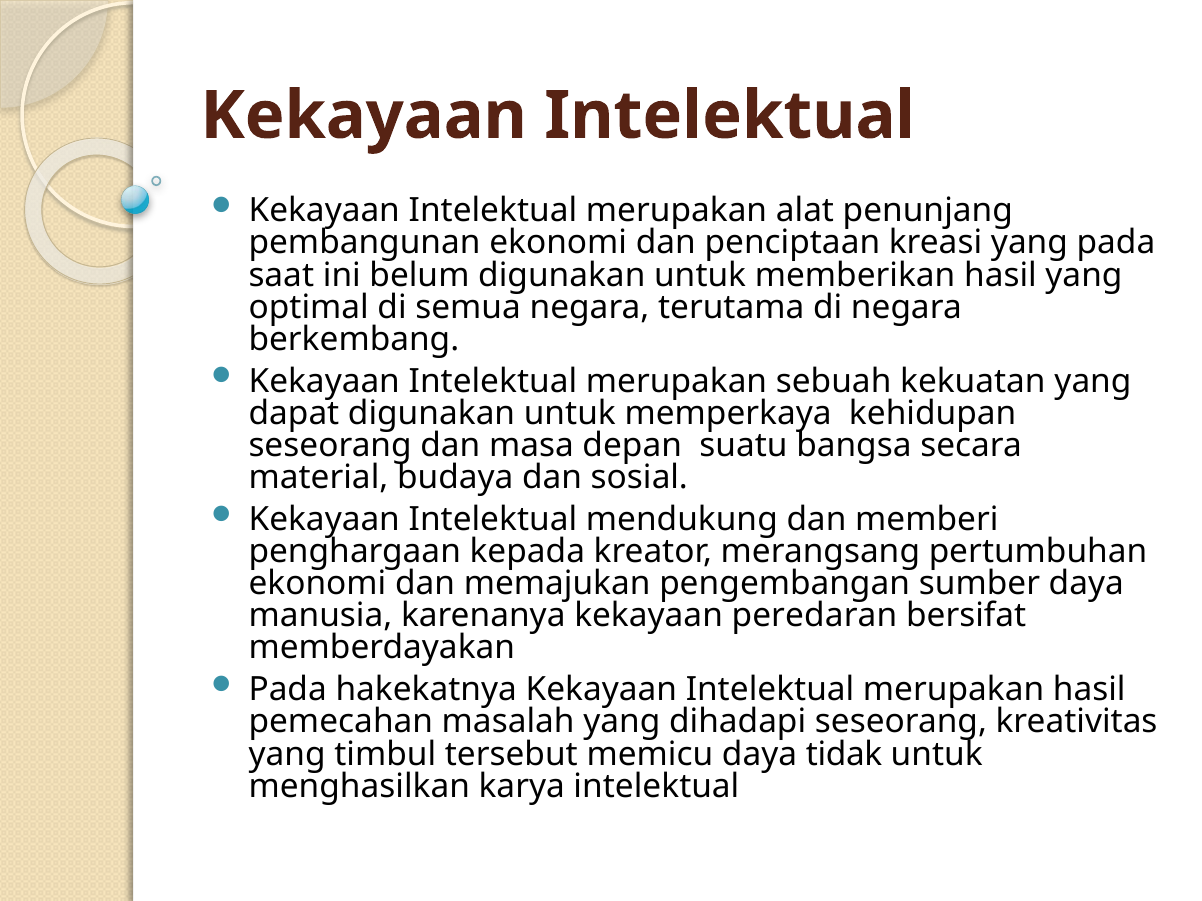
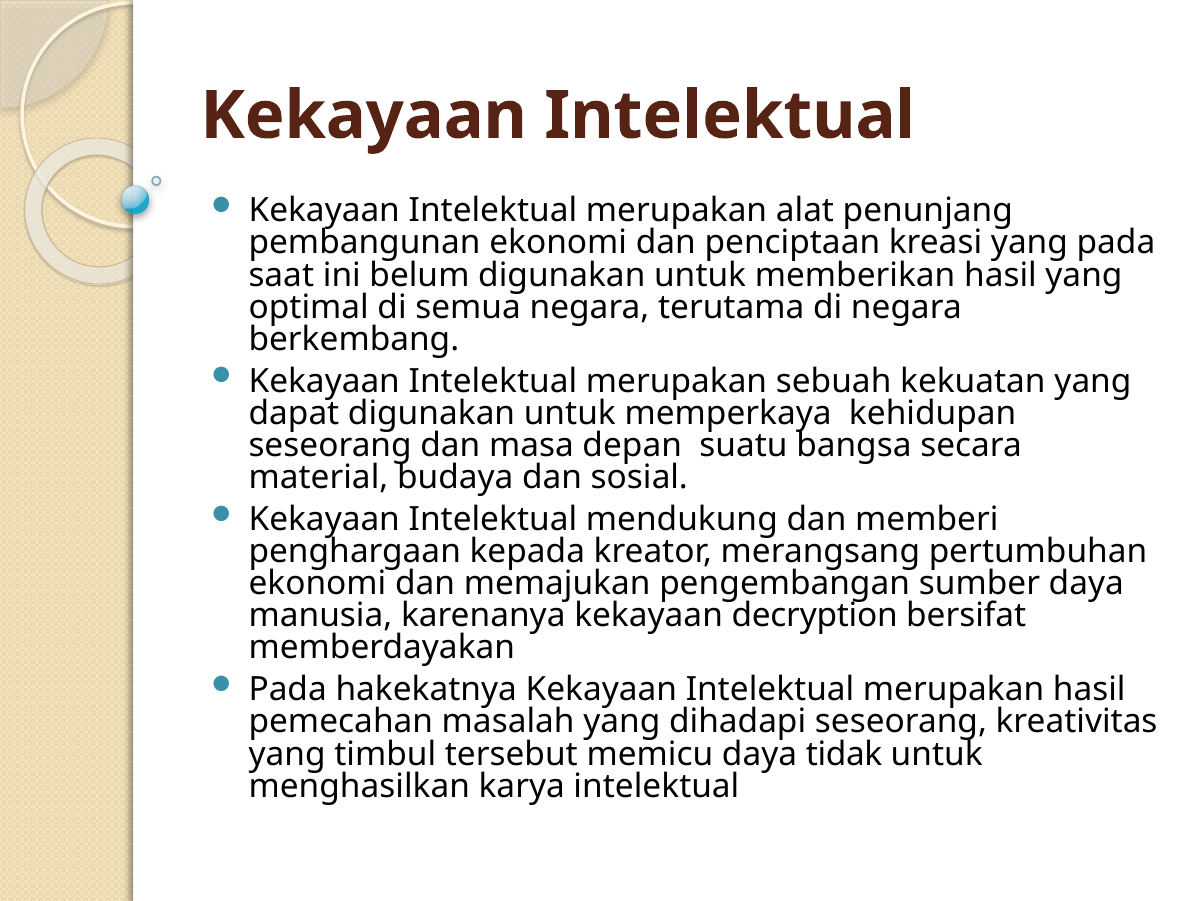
peredaran: peredaran -> decryption
